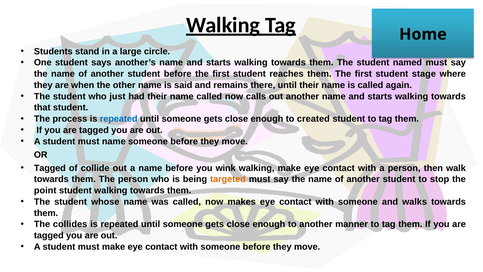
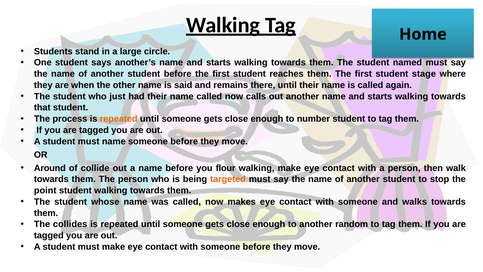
repeated at (119, 119) colour: blue -> orange
created: created -> number
Tagged at (50, 168): Tagged -> Around
wink: wink -> flour
manner: manner -> random
